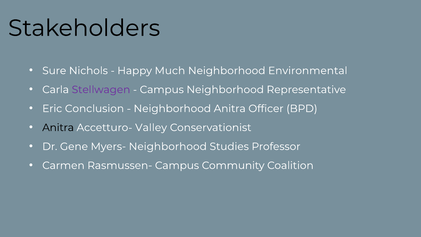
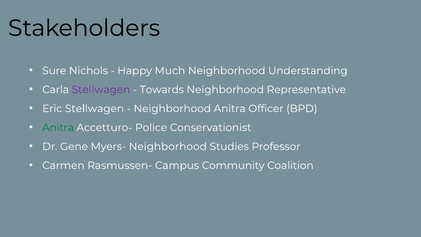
Environmental: Environmental -> Understanding
Campus at (162, 90): Campus -> Towards
Eric Conclusion: Conclusion -> Stellwagen
Anitra at (58, 127) colour: black -> green
Valley: Valley -> Police
